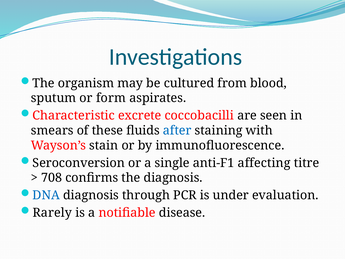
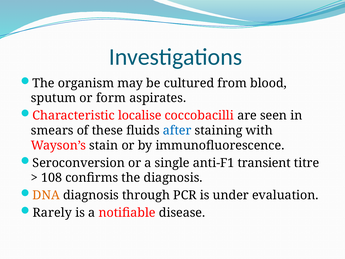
excrete: excrete -> localise
affecting: affecting -> transient
708: 708 -> 108
DNA colour: blue -> orange
